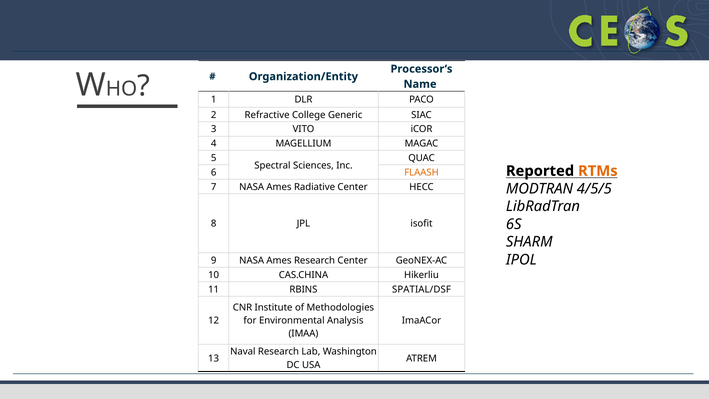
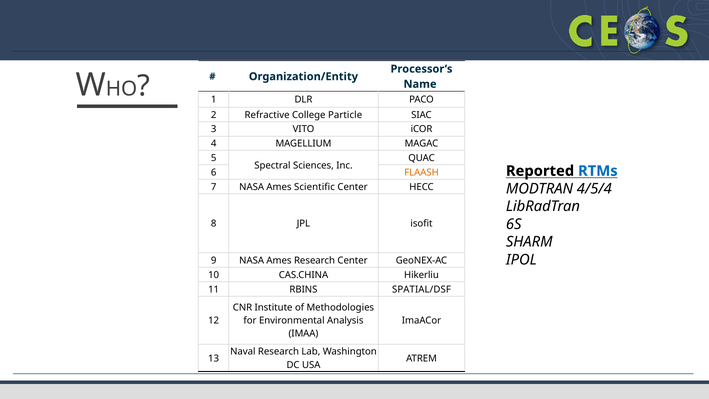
Generic: Generic -> Particle
RTMs colour: orange -> blue
Radiative: Radiative -> Scientific
4/5/5: 4/5/5 -> 4/5/4
